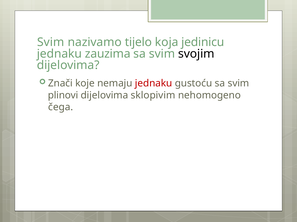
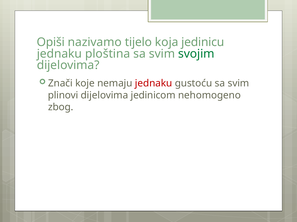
Svim at (51, 42): Svim -> Opiši
zauzima: zauzima -> ploština
svojim colour: black -> green
sklopivim: sklopivim -> jedinicom
čega: čega -> zbog
